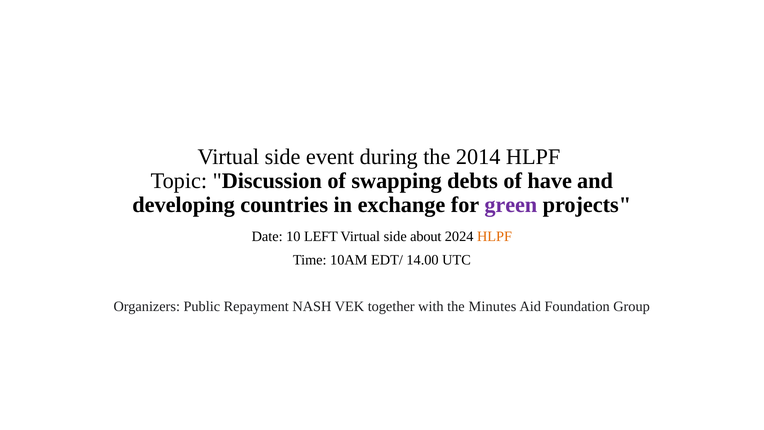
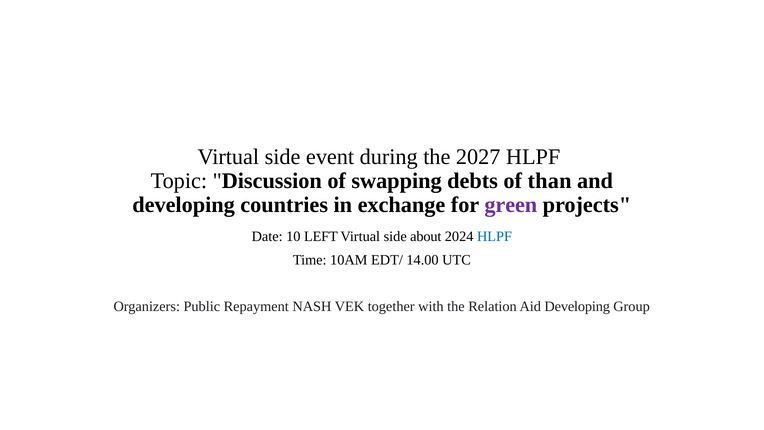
2014: 2014 -> 2027
have: have -> than
HLPF at (495, 236) colour: orange -> blue
Minutes: Minutes -> Relation
Aid Foundation: Foundation -> Developing
